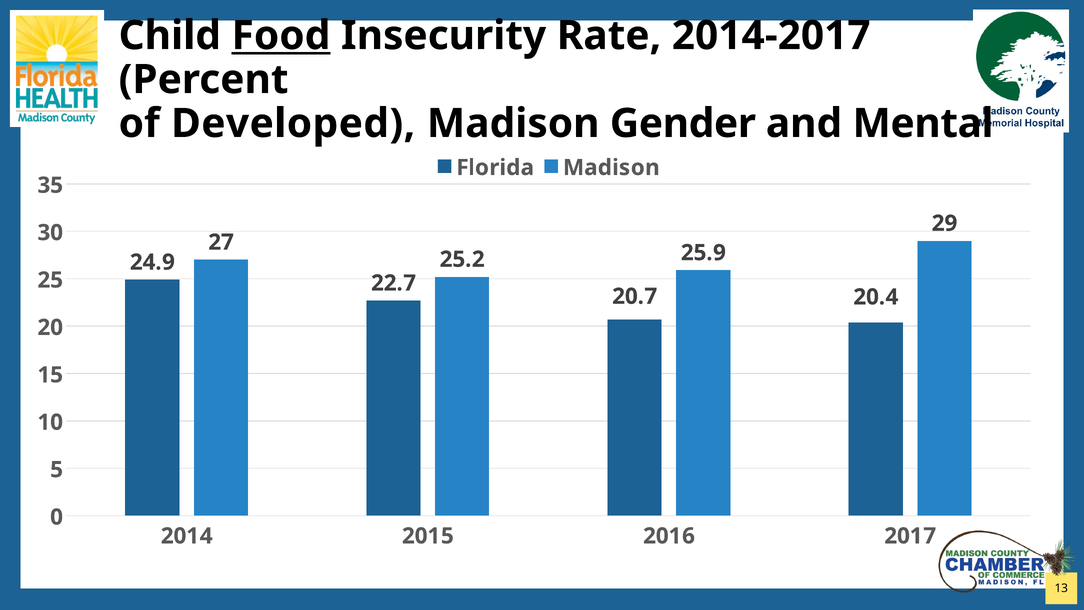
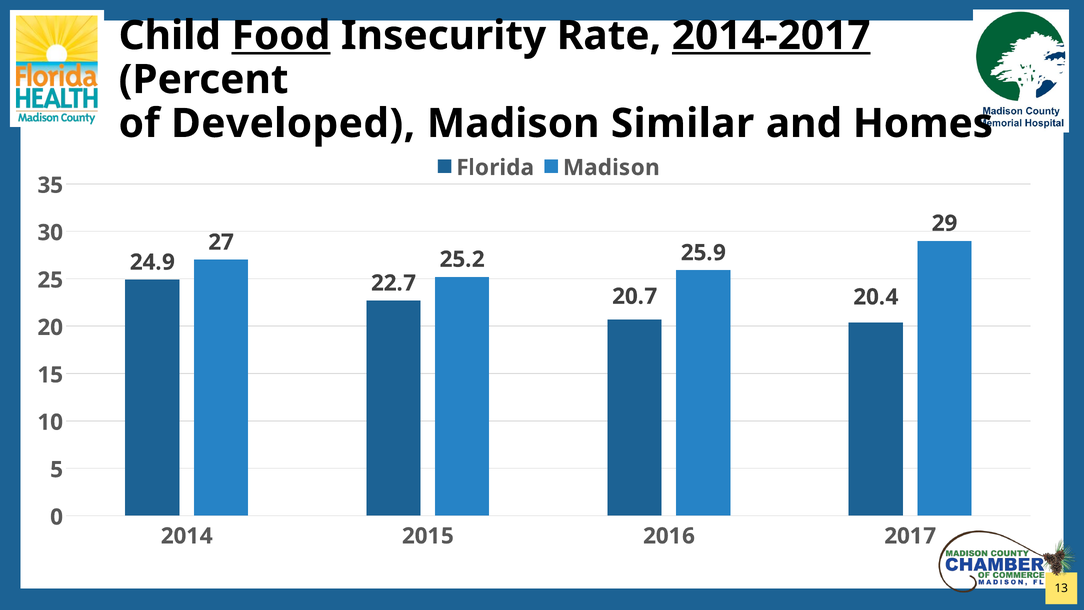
2014-2017 underline: none -> present
Gender: Gender -> Similar
Mental: Mental -> Homes
